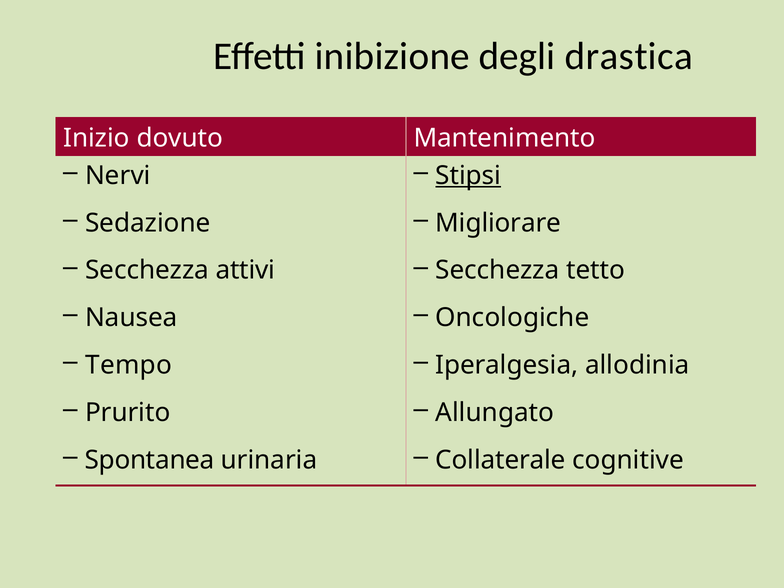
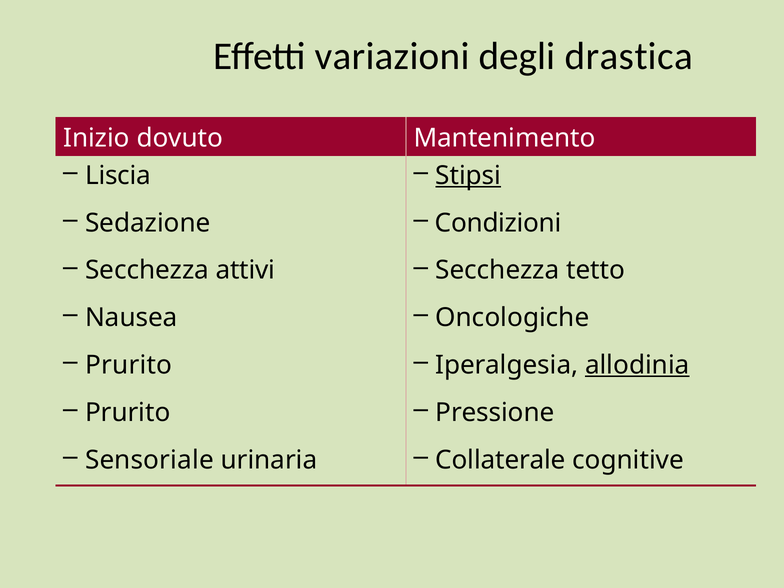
inibizione: inibizione -> variazioni
Nervi: Nervi -> Liscia
Migliorare: Migliorare -> Condizioni
Tempo at (129, 365): Tempo -> Prurito
allodinia underline: none -> present
Allungato: Allungato -> Pressione
Spontanea: Spontanea -> Sensoriale
